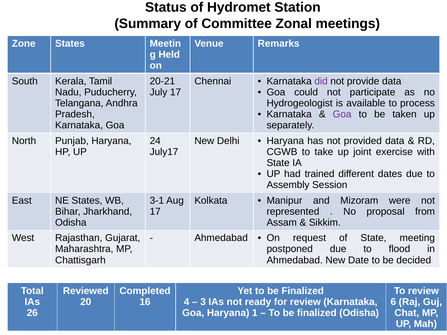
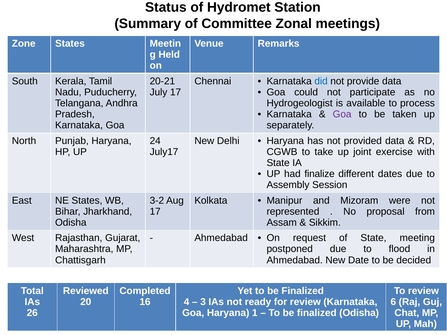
did colour: purple -> blue
trained: trained -> finalize
3-1: 3-1 -> 3-2
